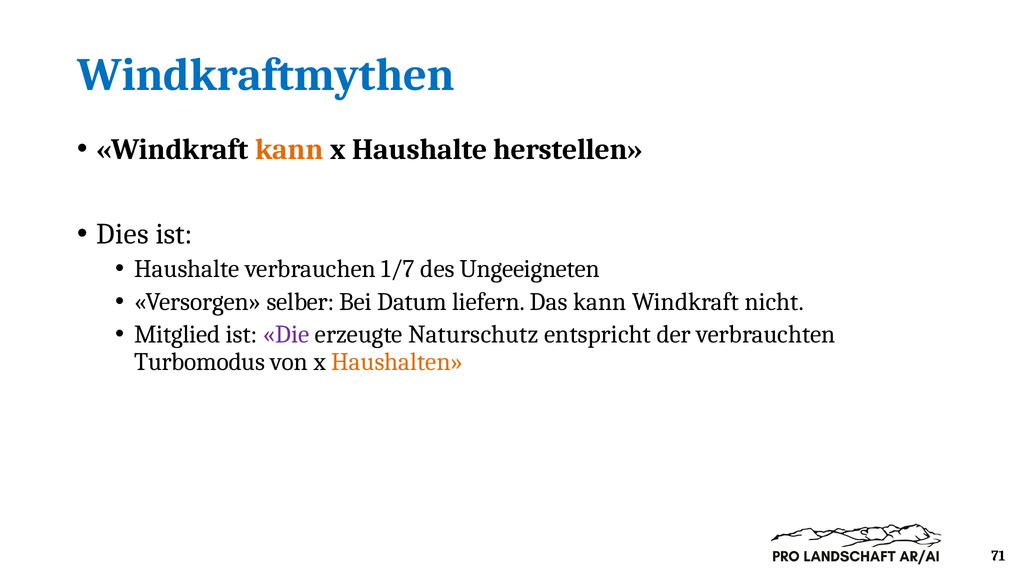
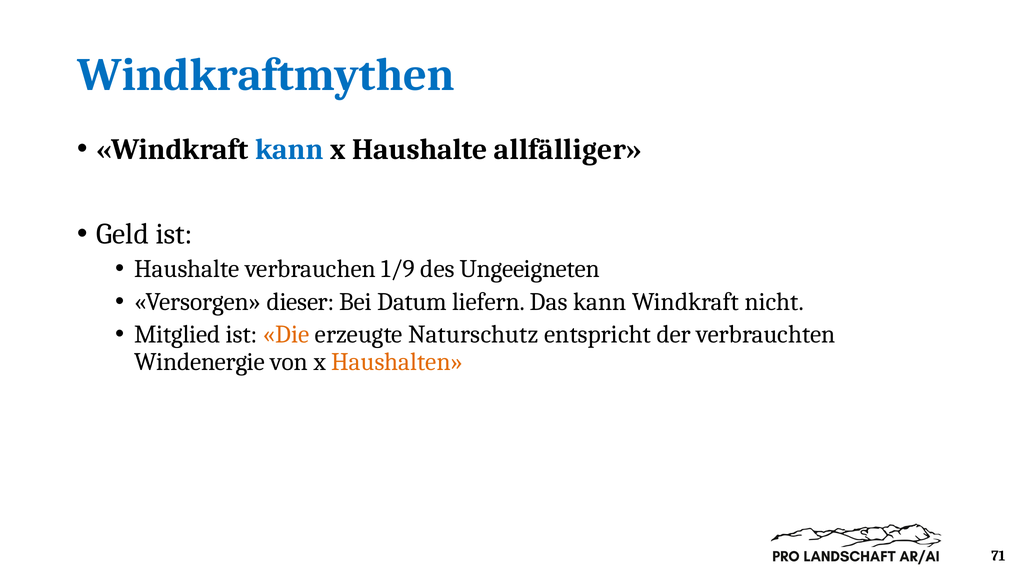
kann at (289, 149) colour: orange -> blue
herstellen: herstellen -> allfälliger
Dies: Dies -> Geld
1/7: 1/7 -> 1/9
selber: selber -> dieser
Die colour: purple -> orange
Turbomodus: Turbomodus -> Windenergie
